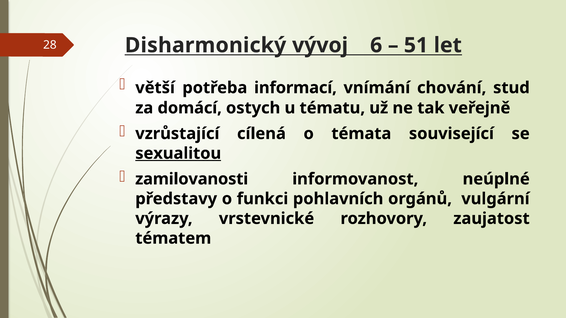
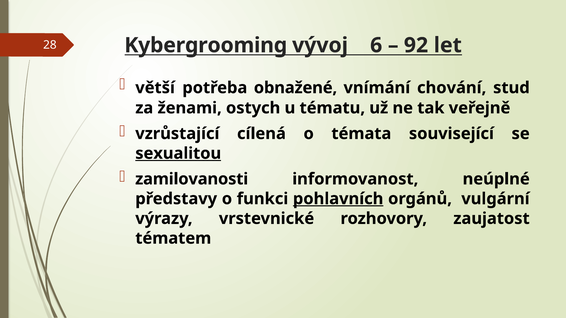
Disharmonický: Disharmonický -> Kybergrooming
51: 51 -> 92
informací: informací -> obnažené
domácí: domácí -> ženami
pohlavních underline: none -> present
